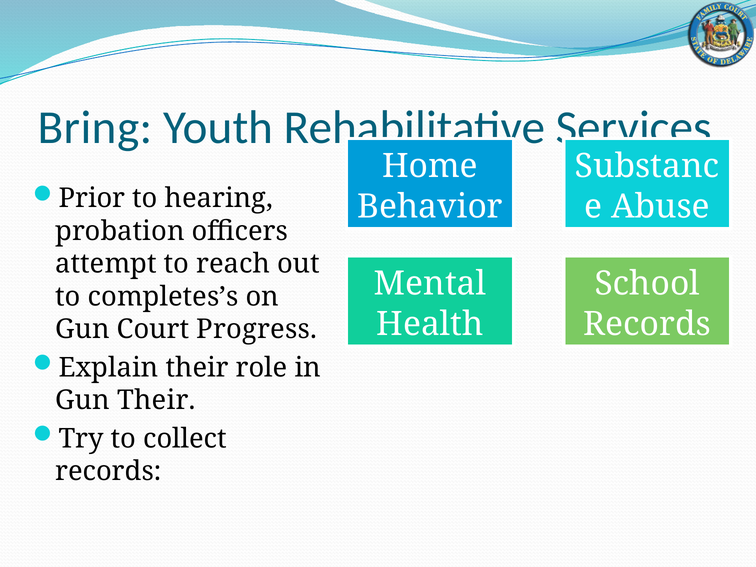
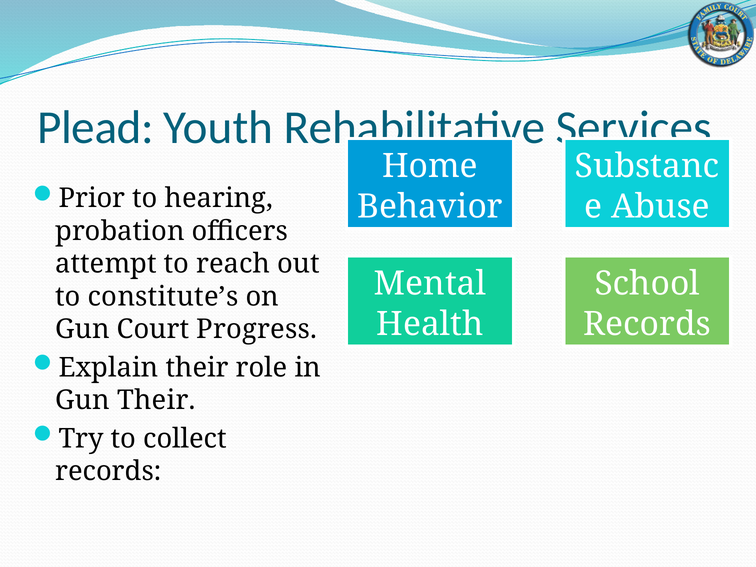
Bring: Bring -> Plead
completes’s: completes’s -> constitute’s
